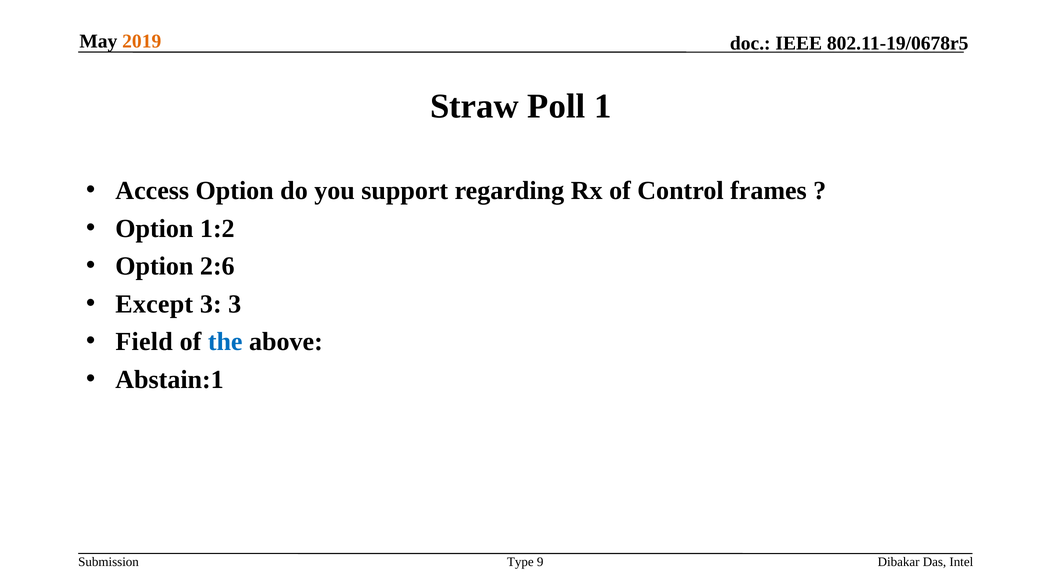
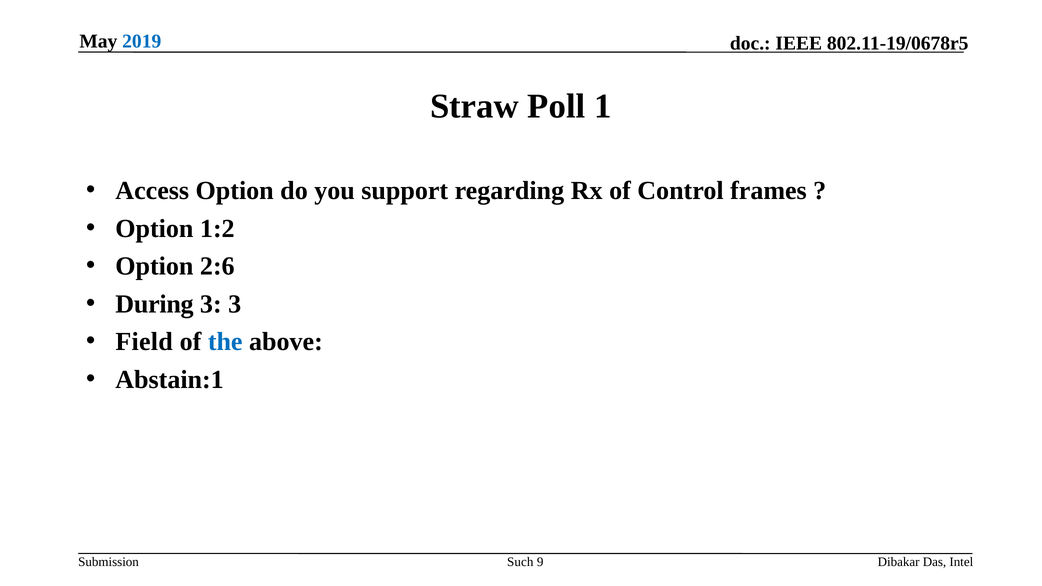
2019 colour: orange -> blue
Except: Except -> During
Type: Type -> Such
